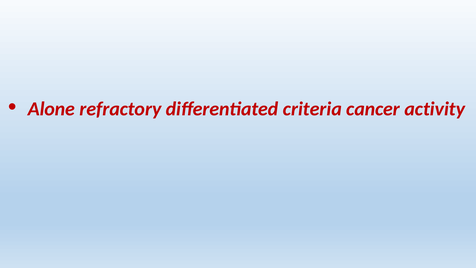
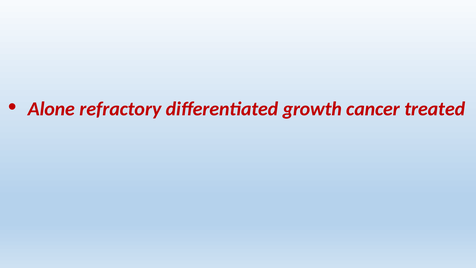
criteria: criteria -> growth
activity: activity -> treated
